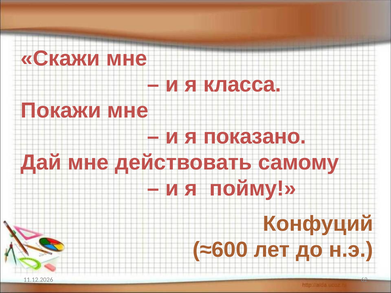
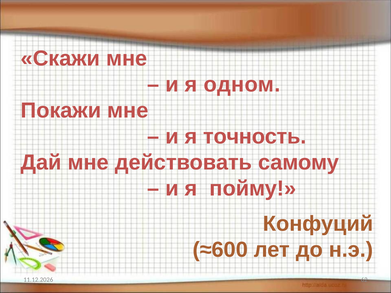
класса: класса -> одном
показано: показано -> точность
